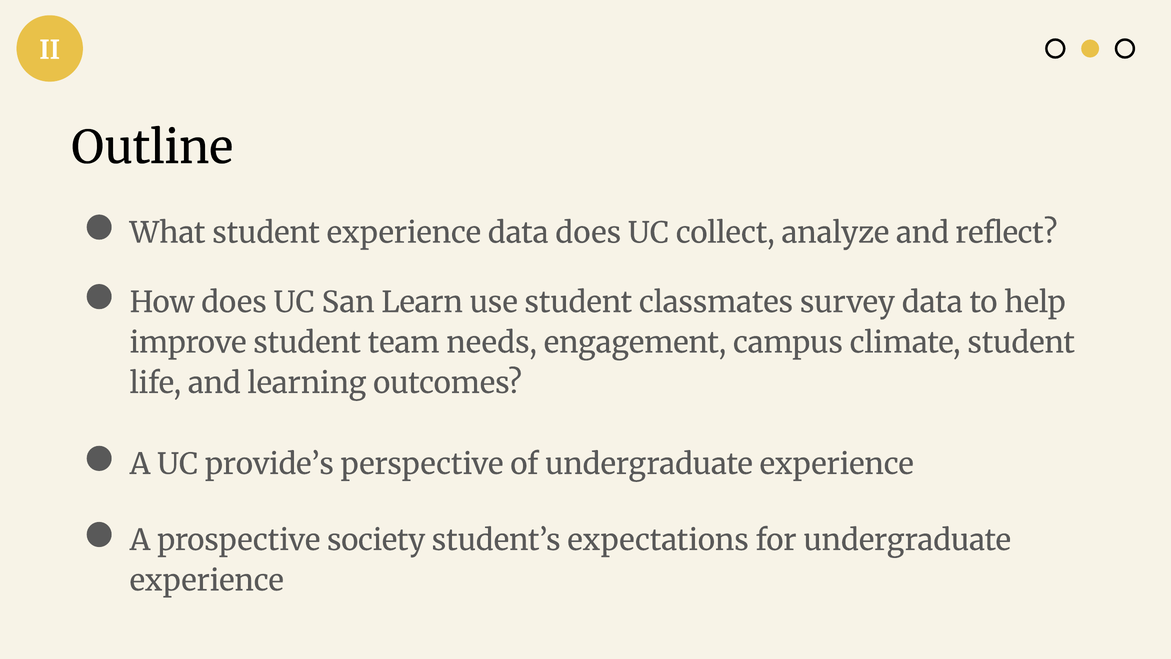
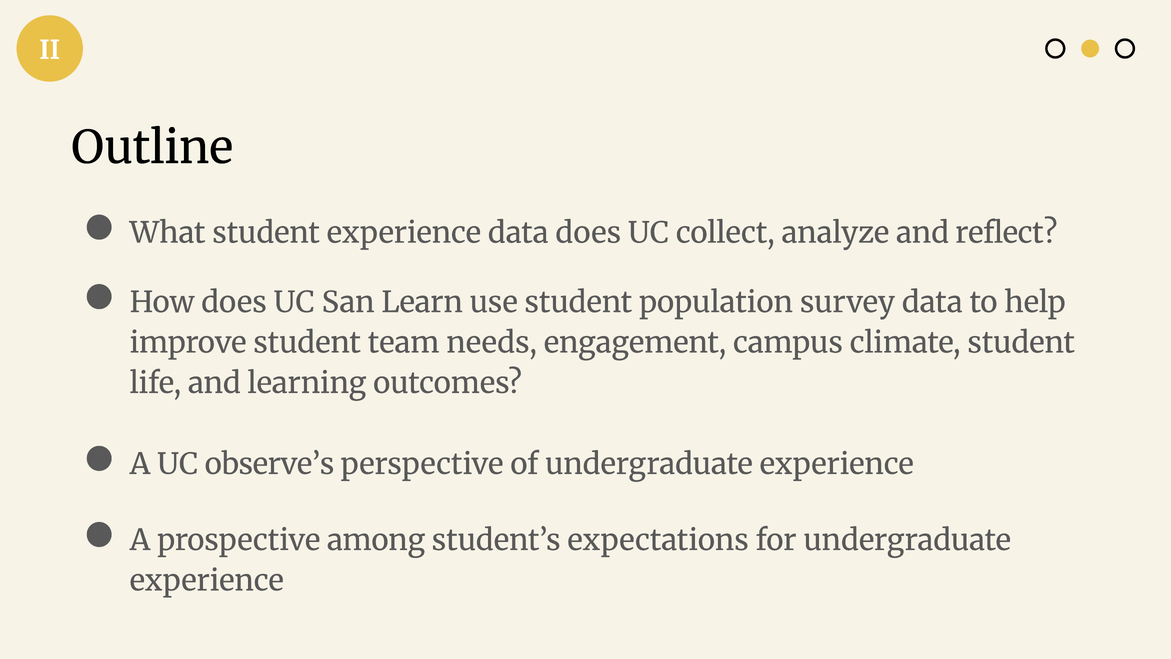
classmates: classmates -> population
provide’s: provide’s -> observe’s
society: society -> among
